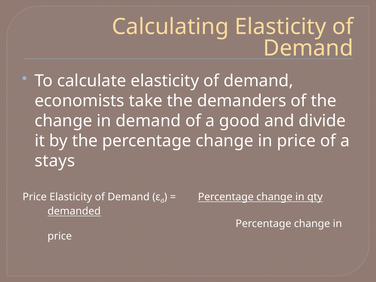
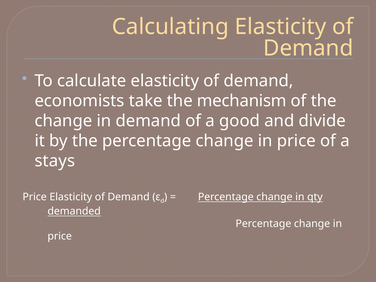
demanders: demanders -> mechanism
